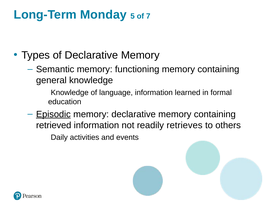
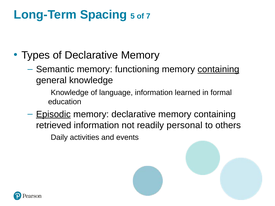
Monday: Monday -> Spacing
containing at (218, 69) underline: none -> present
retrieves: retrieves -> personal
